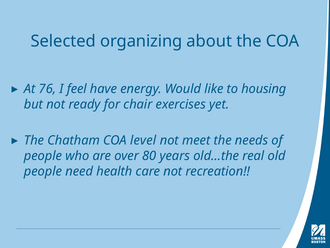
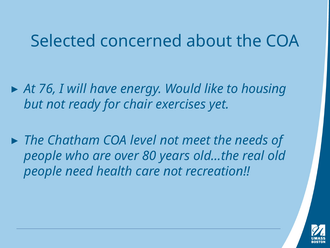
organizing: organizing -> concerned
feel: feel -> will
